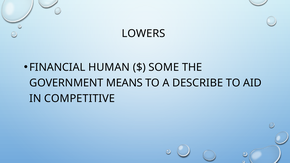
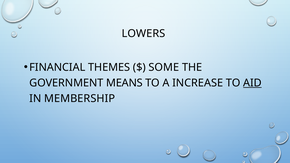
HUMAN: HUMAN -> THEMES
DESCRIBE: DESCRIBE -> INCREASE
AID underline: none -> present
COMPETITIVE: COMPETITIVE -> MEMBERSHIP
